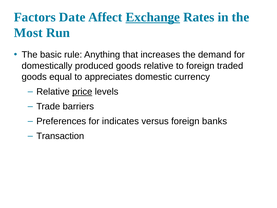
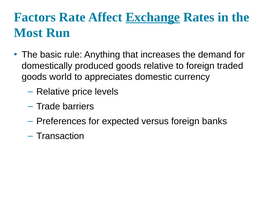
Date: Date -> Rate
equal: equal -> world
price underline: present -> none
indicates: indicates -> expected
